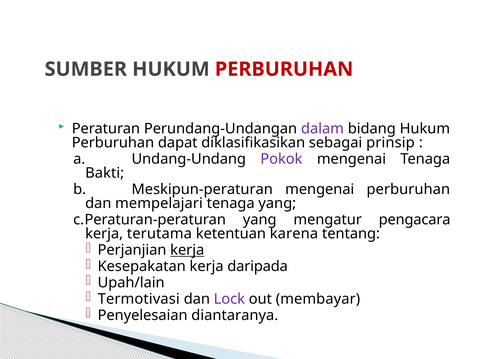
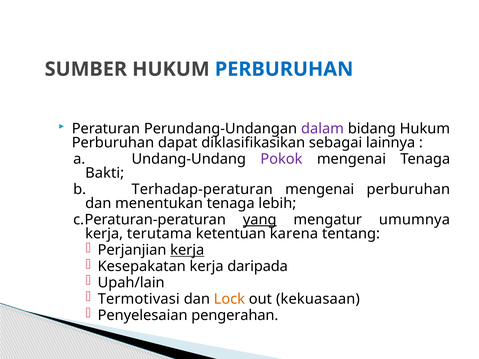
PERBURUHAN at (284, 69) colour: red -> blue
prinsip: prinsip -> lainnya
Meskipun-peraturan: Meskipun-peraturan -> Terhadap-peraturan
mempelajari: mempelajari -> menentukan
tenaga yang: yang -> lebih
yang at (260, 220) underline: none -> present
pengacara: pengacara -> umumnya
Lock colour: purple -> orange
membayar: membayar -> kekuasaan
diantaranya: diantaranya -> pengerahan
